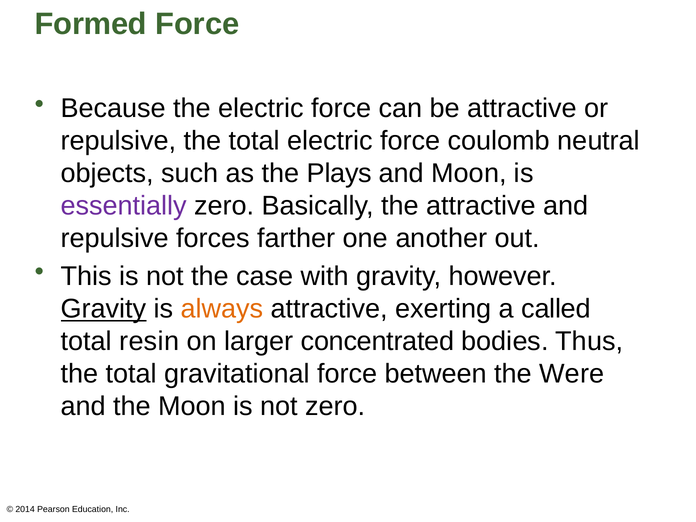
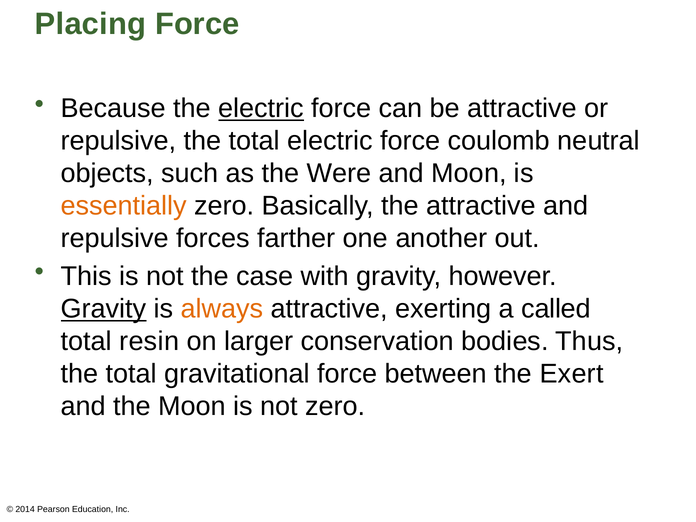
Formed: Formed -> Placing
electric at (261, 109) underline: none -> present
Plays: Plays -> Were
essentially colour: purple -> orange
concentrated: concentrated -> conservation
Were: Were -> Exert
